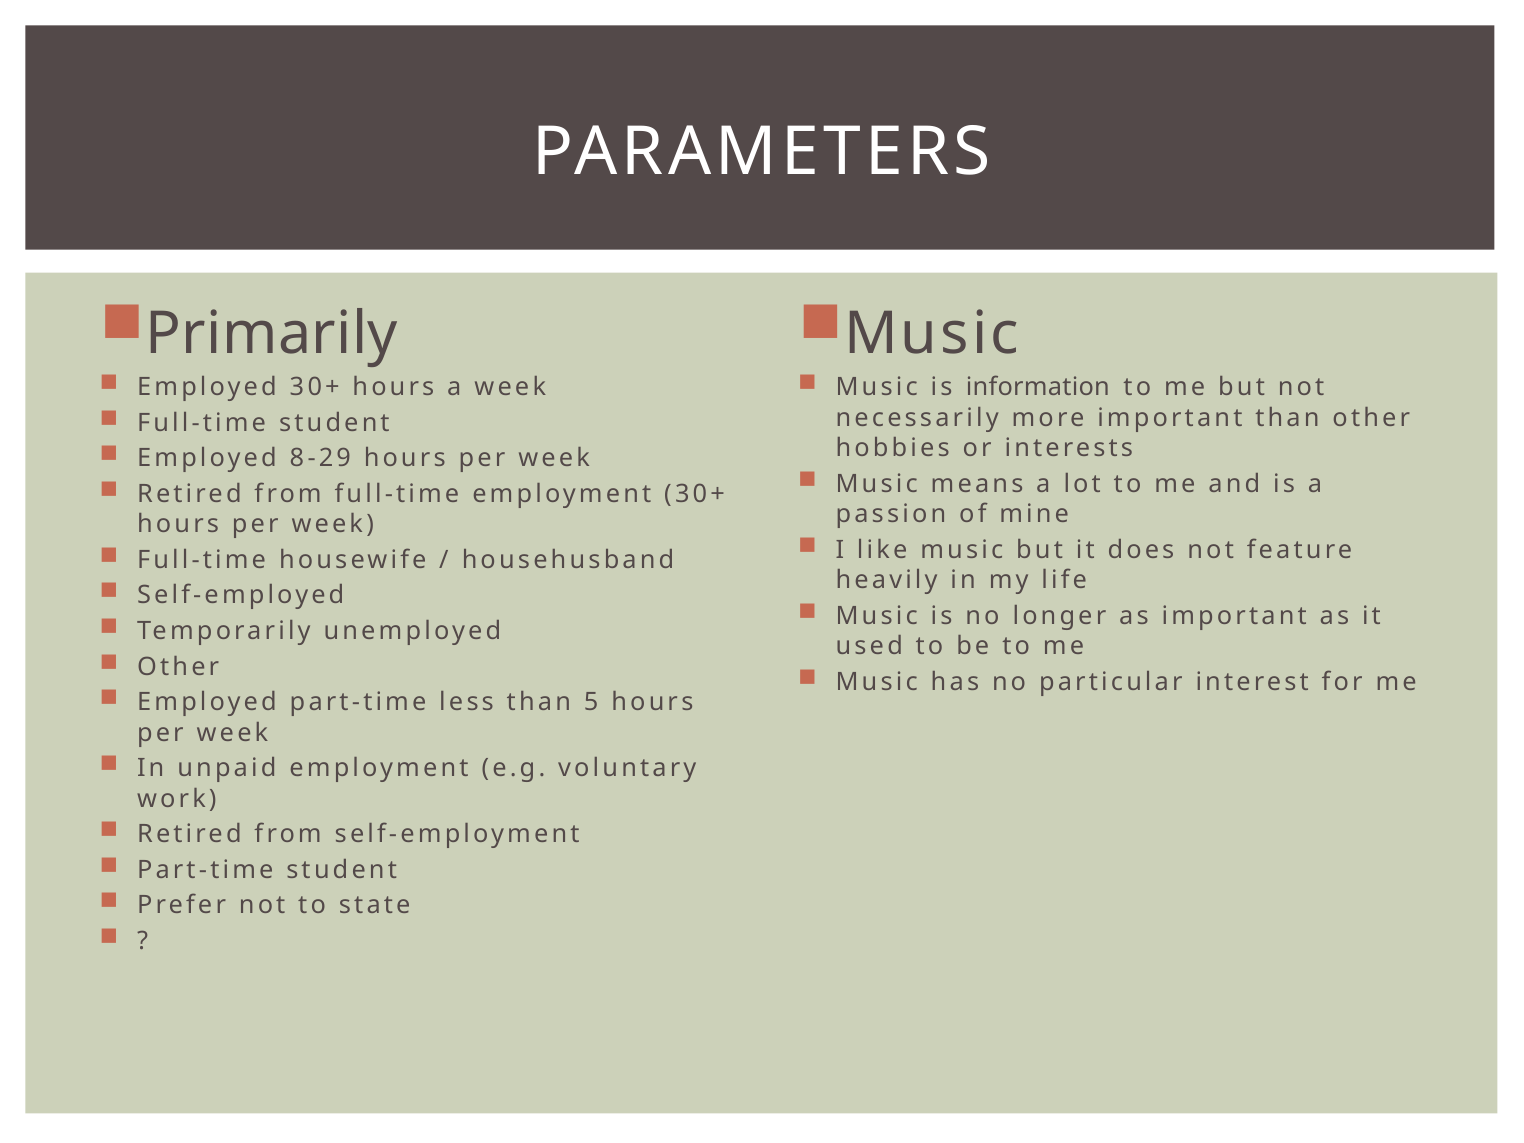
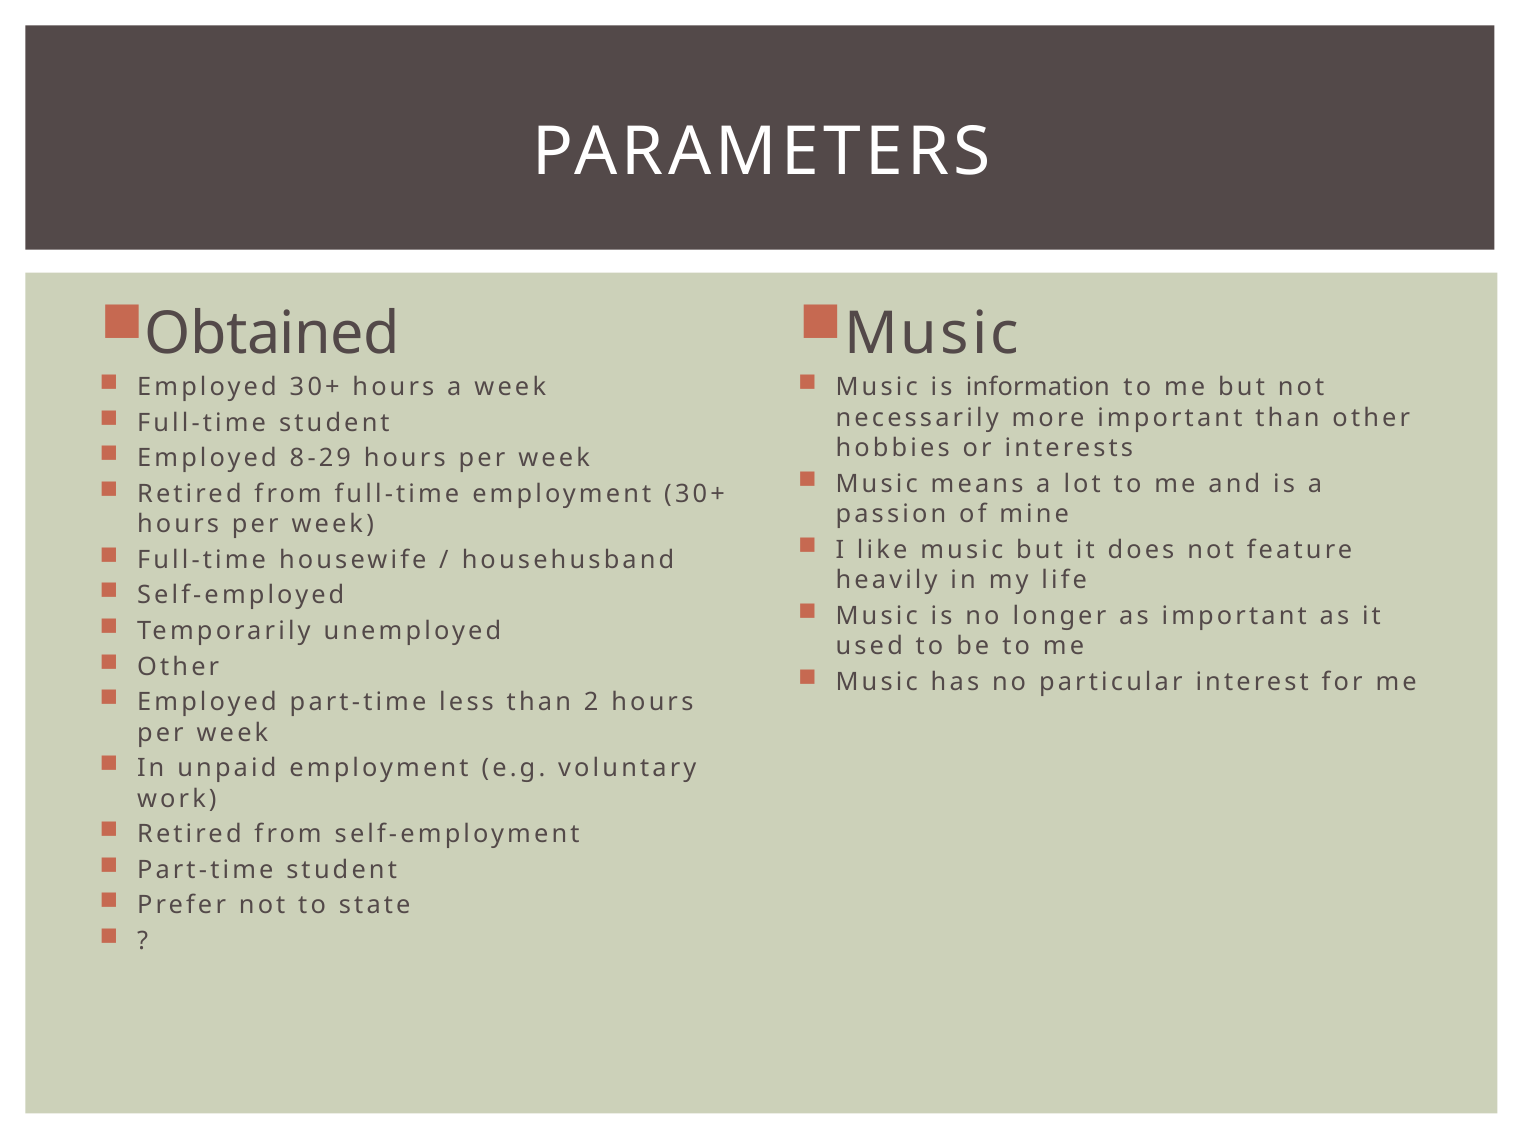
Primarily: Primarily -> Obtained
5: 5 -> 2
